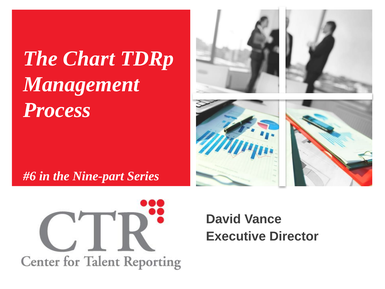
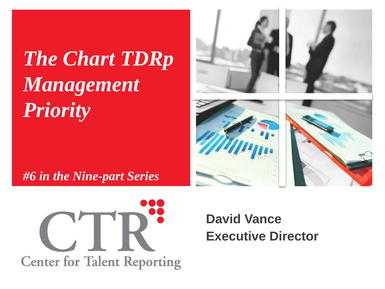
Process: Process -> Priority
